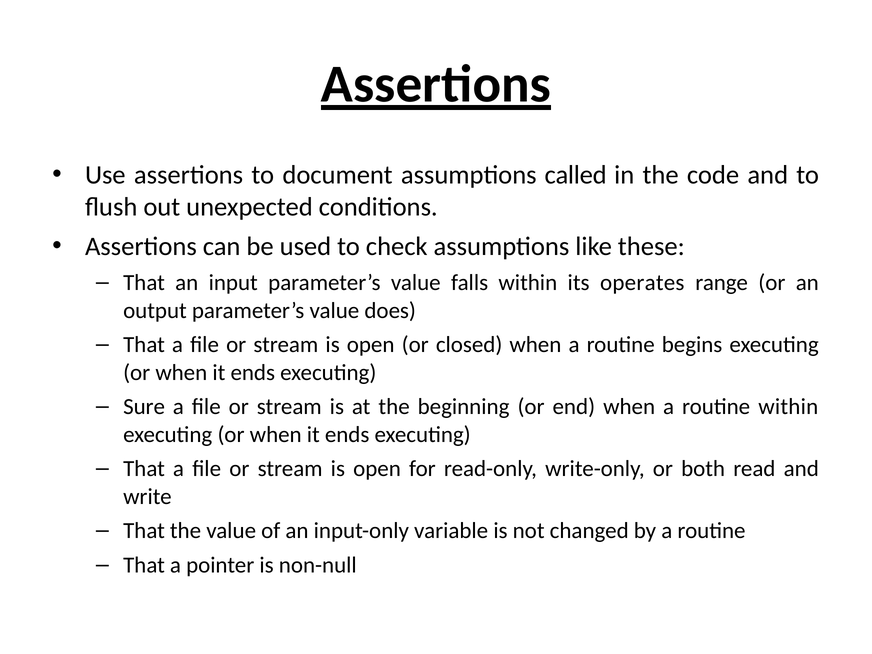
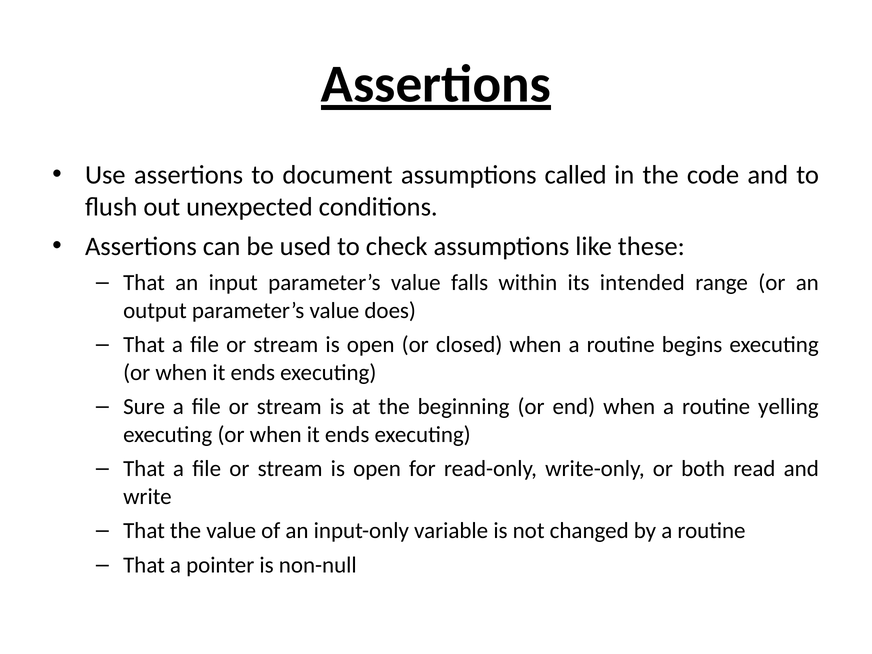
operates: operates -> intended
routine within: within -> yelling
